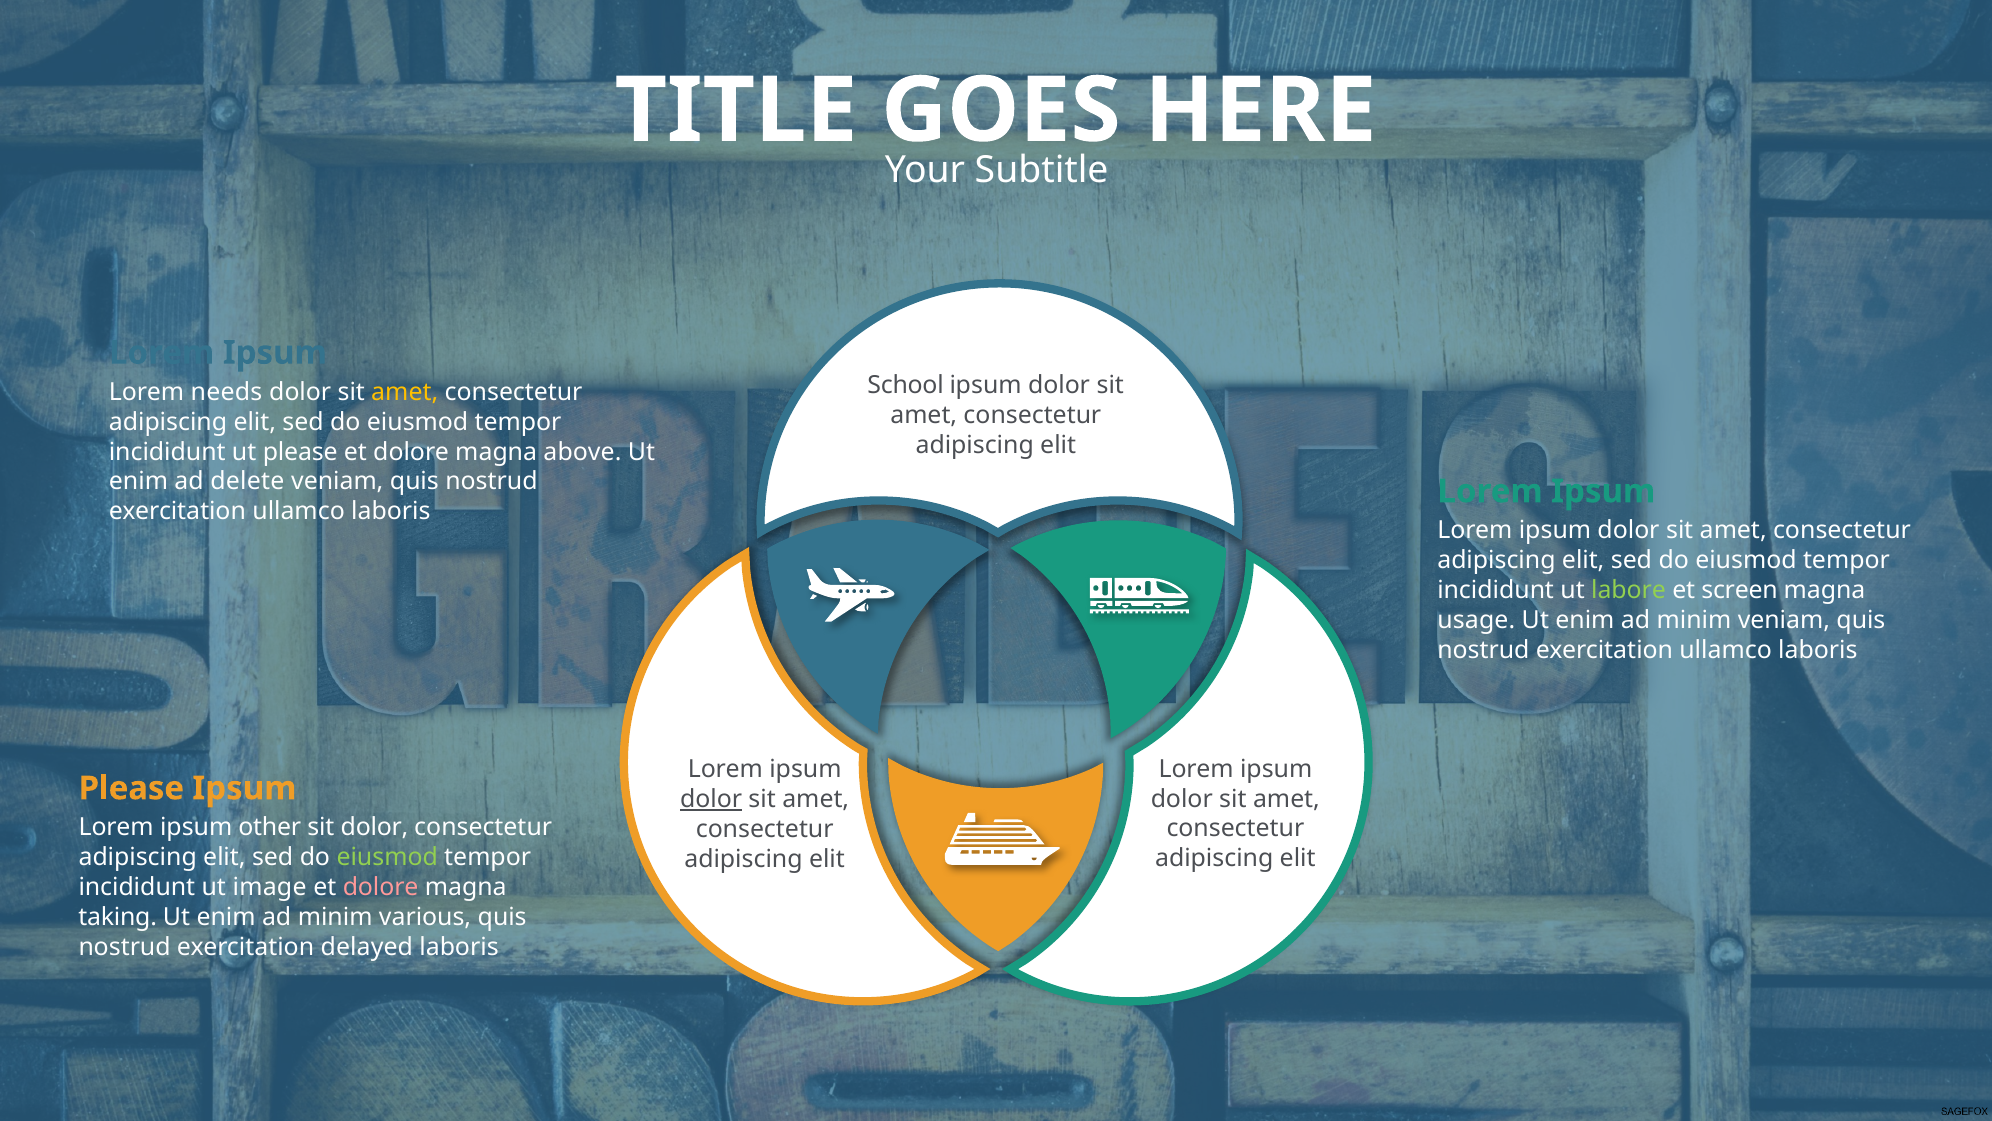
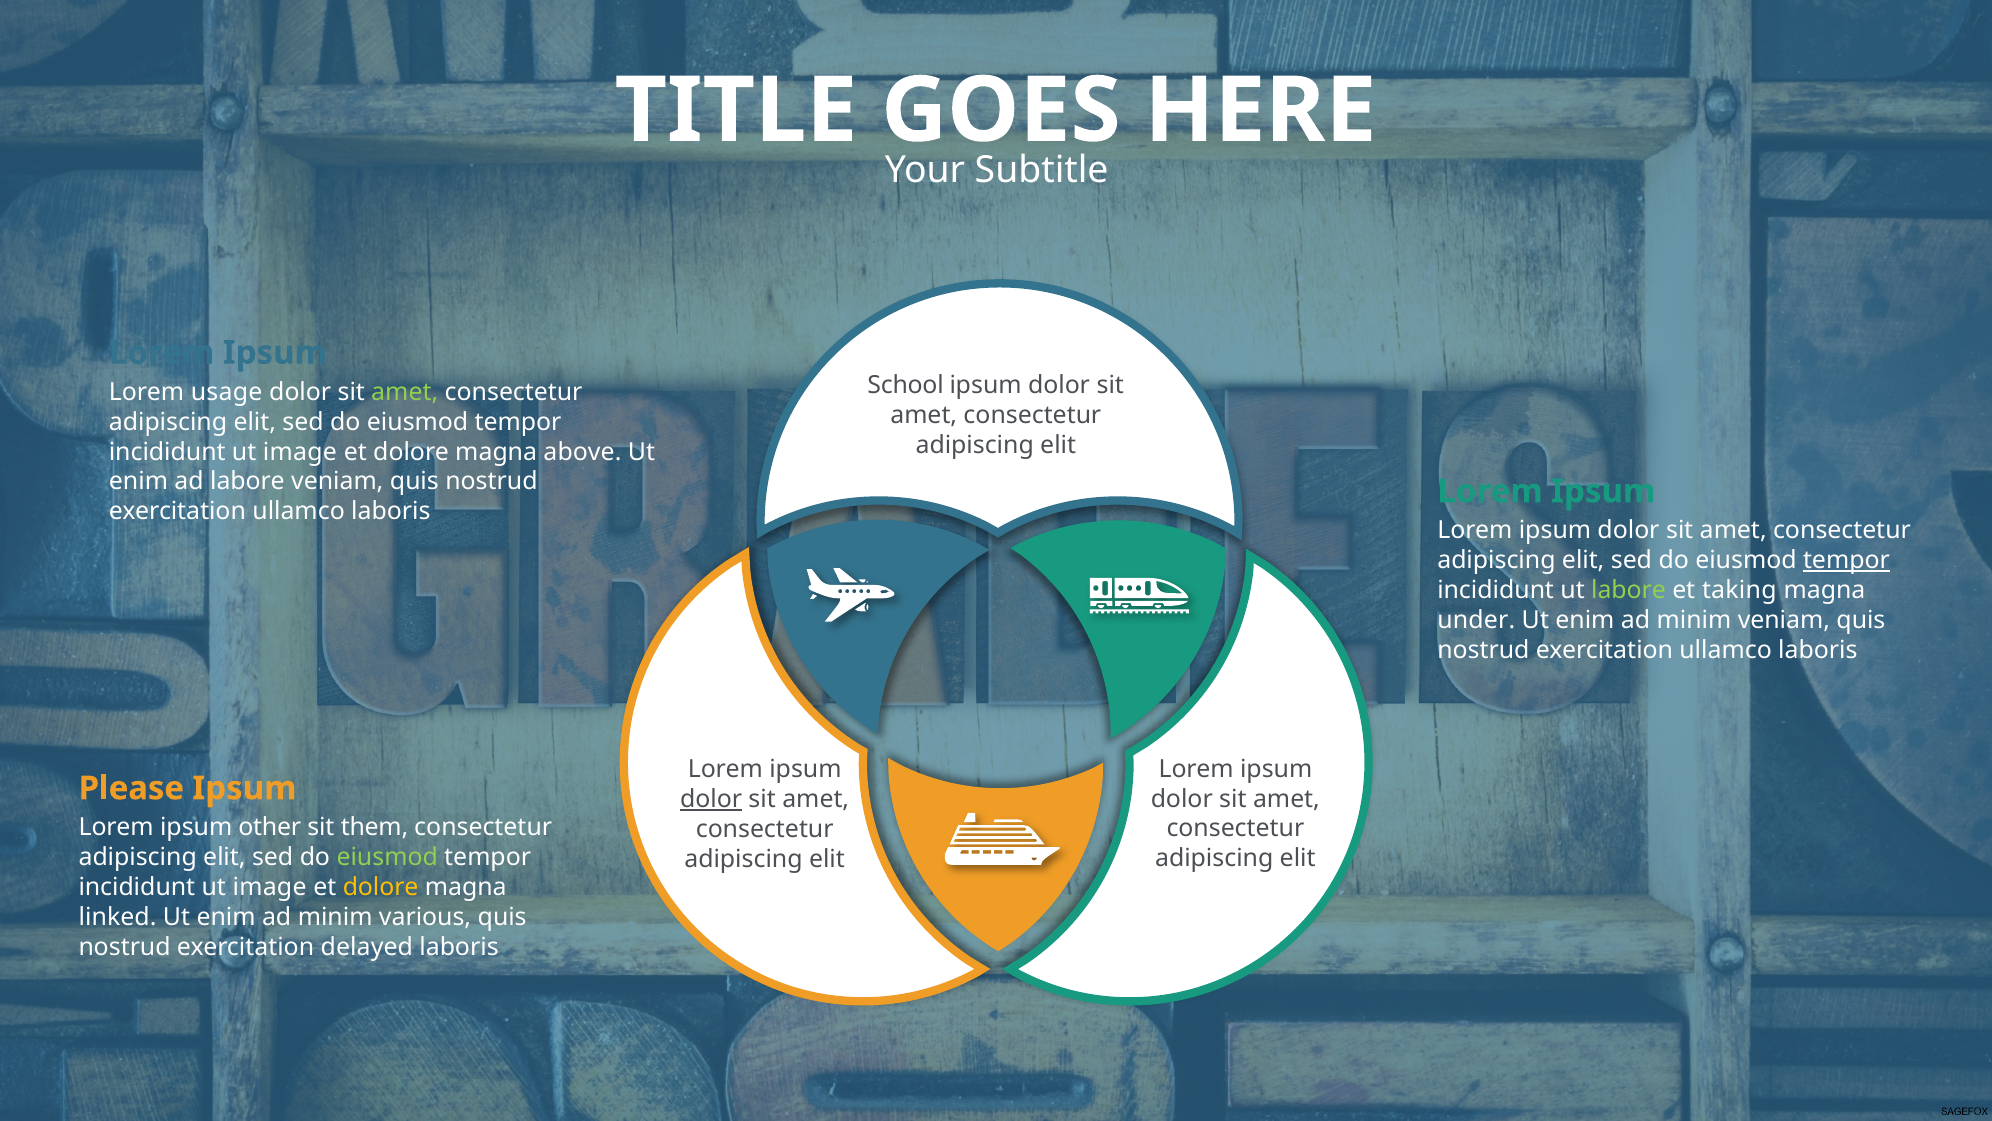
needs: needs -> usage
amet at (405, 392) colour: yellow -> light green
please at (300, 452): please -> image
ad delete: delete -> labore
tempor at (1846, 560) underline: none -> present
screen: screen -> taking
usage: usage -> under
sit dolor: dolor -> them
dolore at (381, 887) colour: pink -> yellow
taking: taking -> linked
